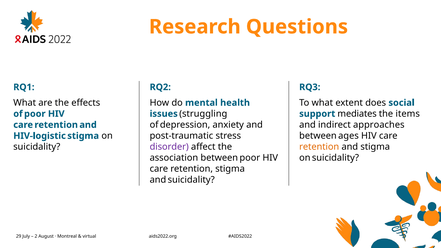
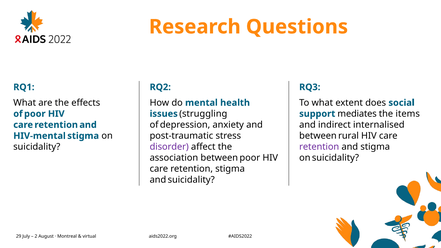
approaches: approaches -> internalised
ages: ages -> rural
HIV-logistic: HIV-logistic -> HIV-mental
retention at (319, 147) colour: orange -> purple
